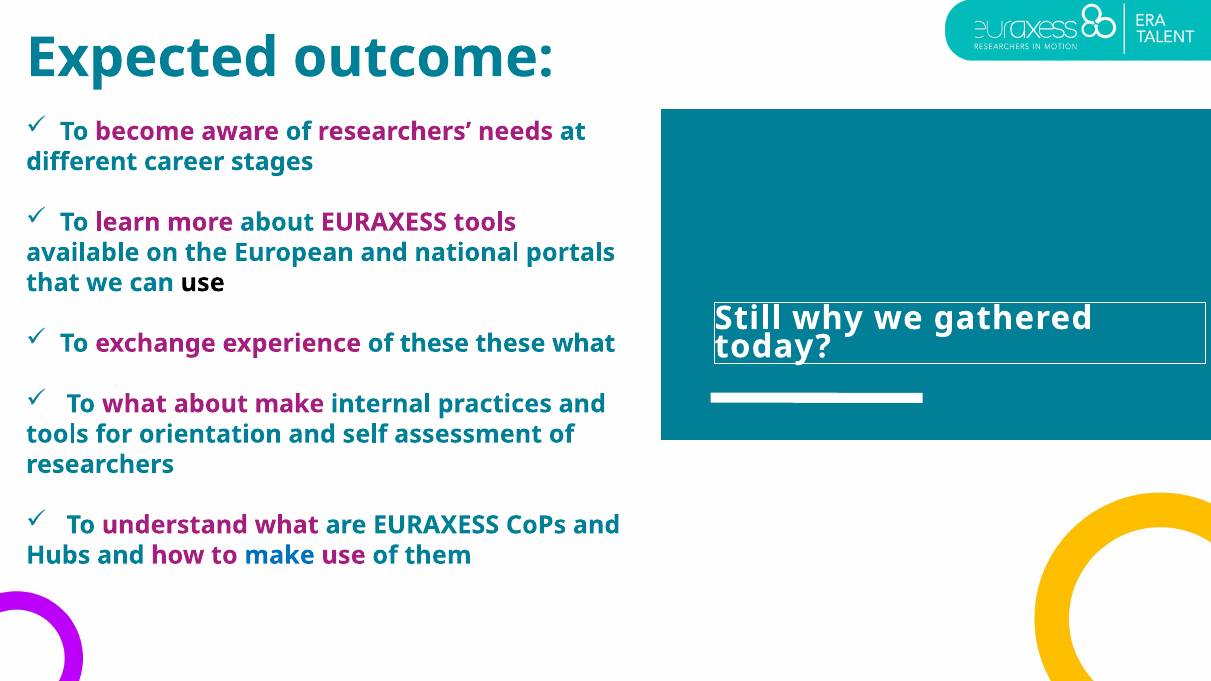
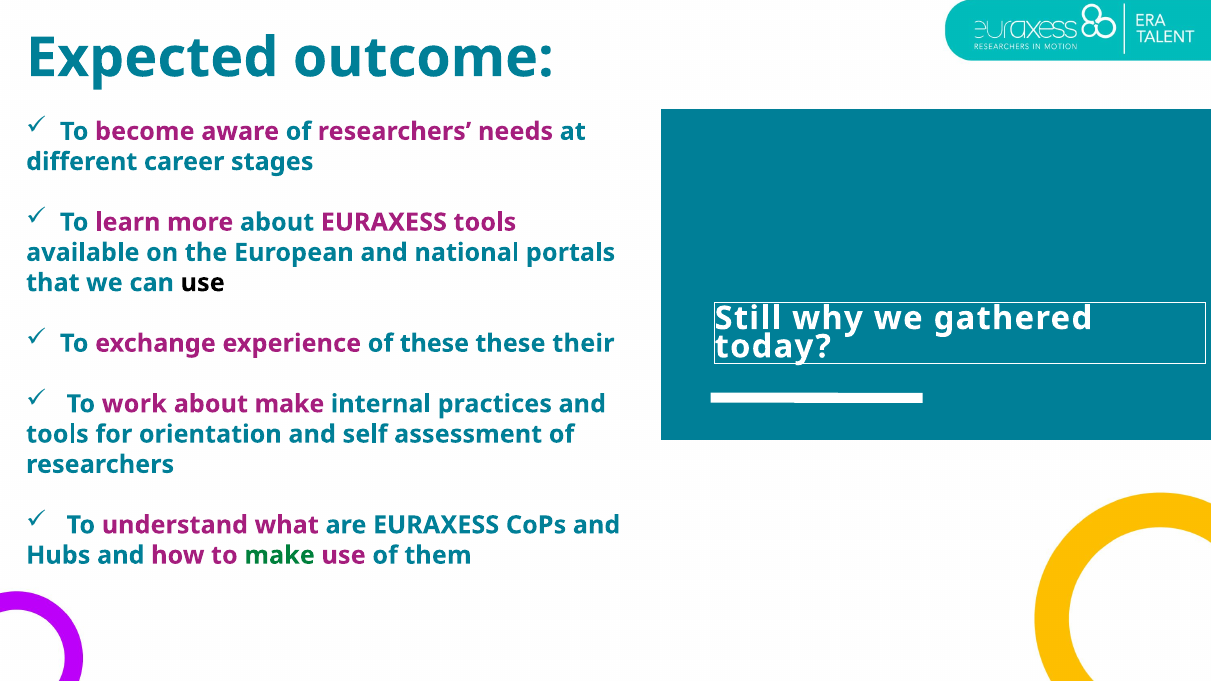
these what: what -> their
To what: what -> work
make at (280, 555) colour: blue -> green
